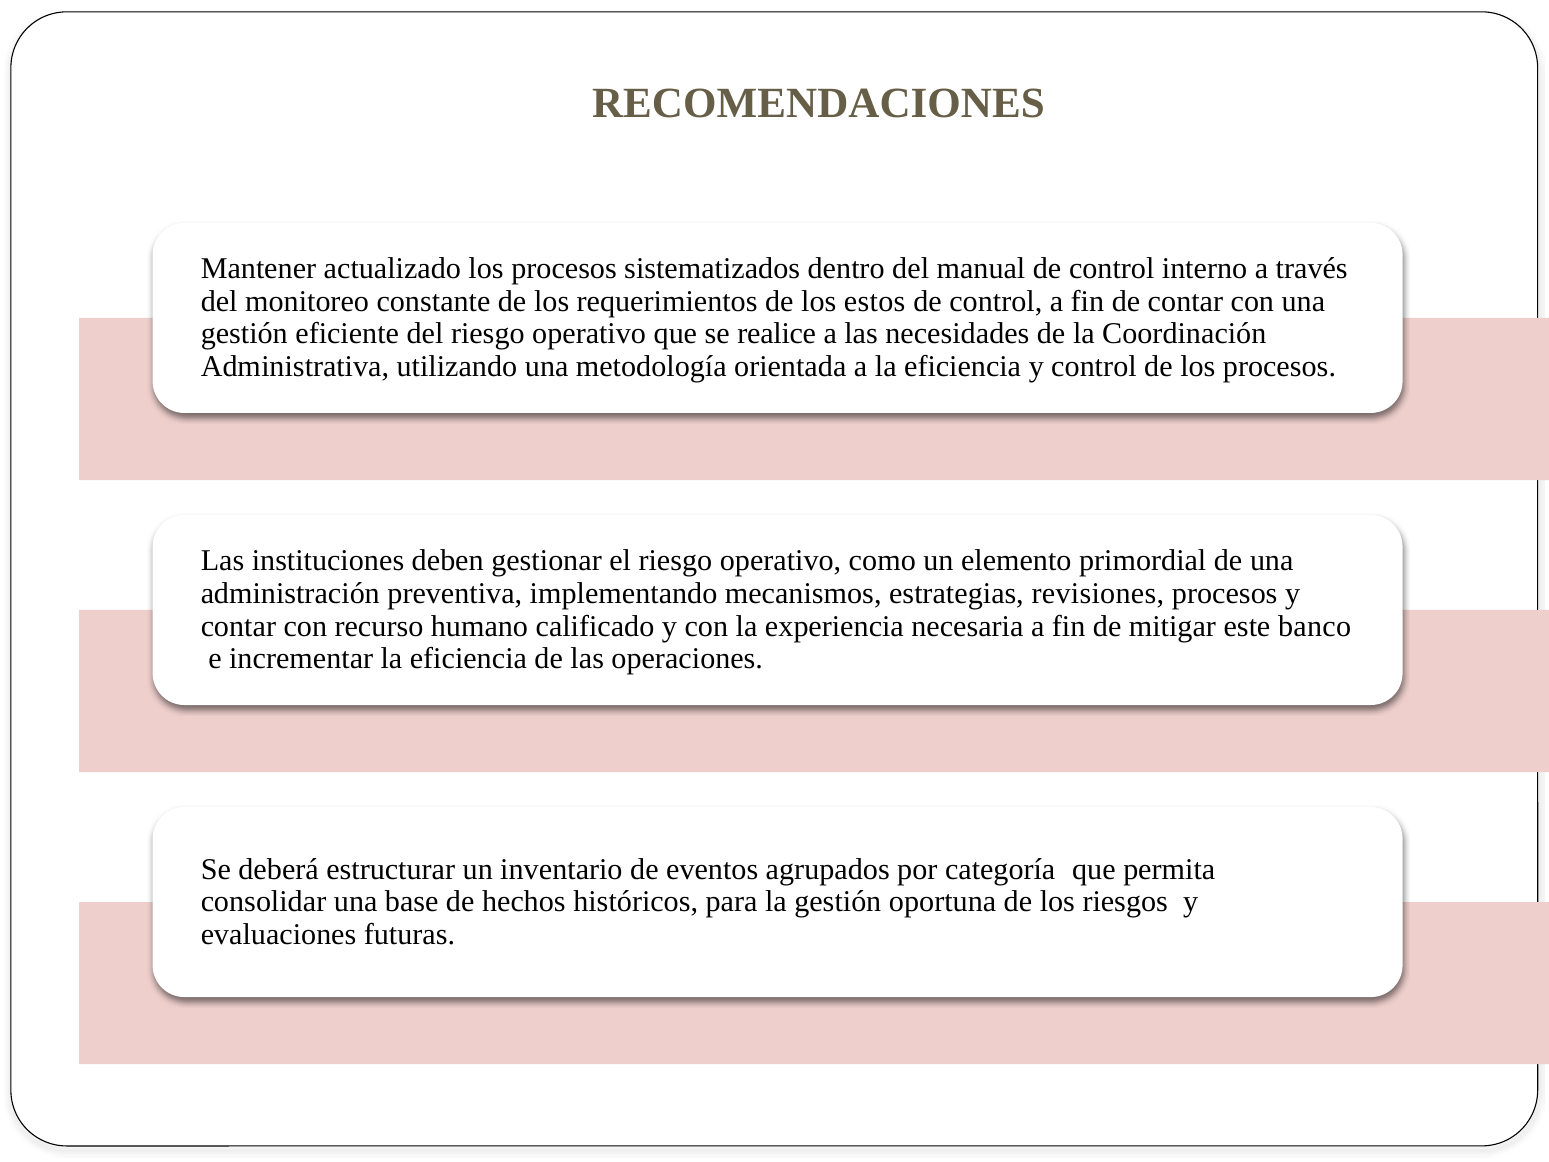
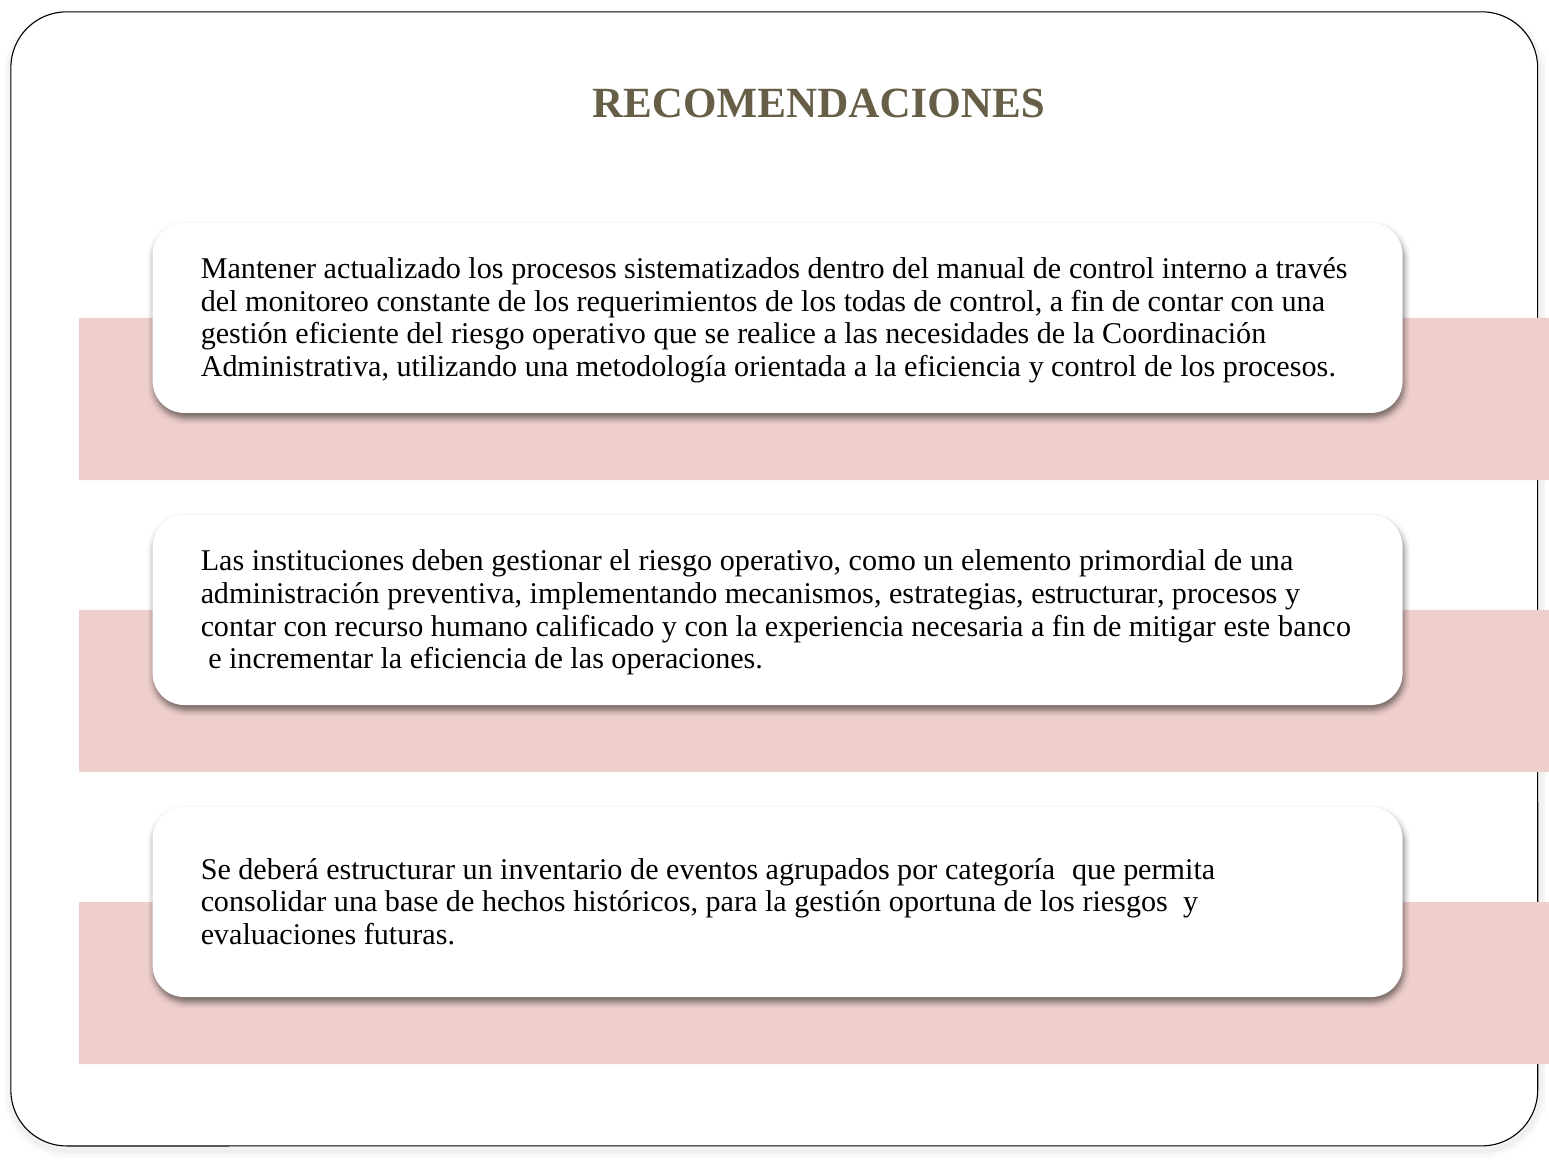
estos: estos -> todas
estrategias revisiones: revisiones -> estructurar
